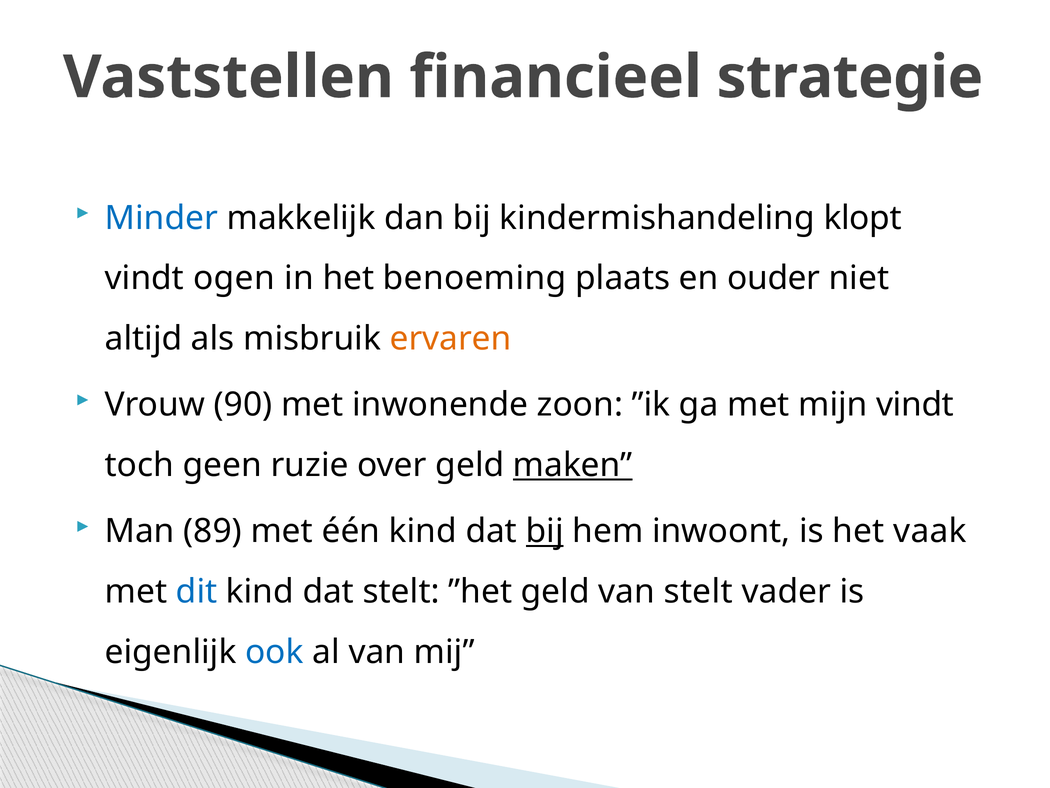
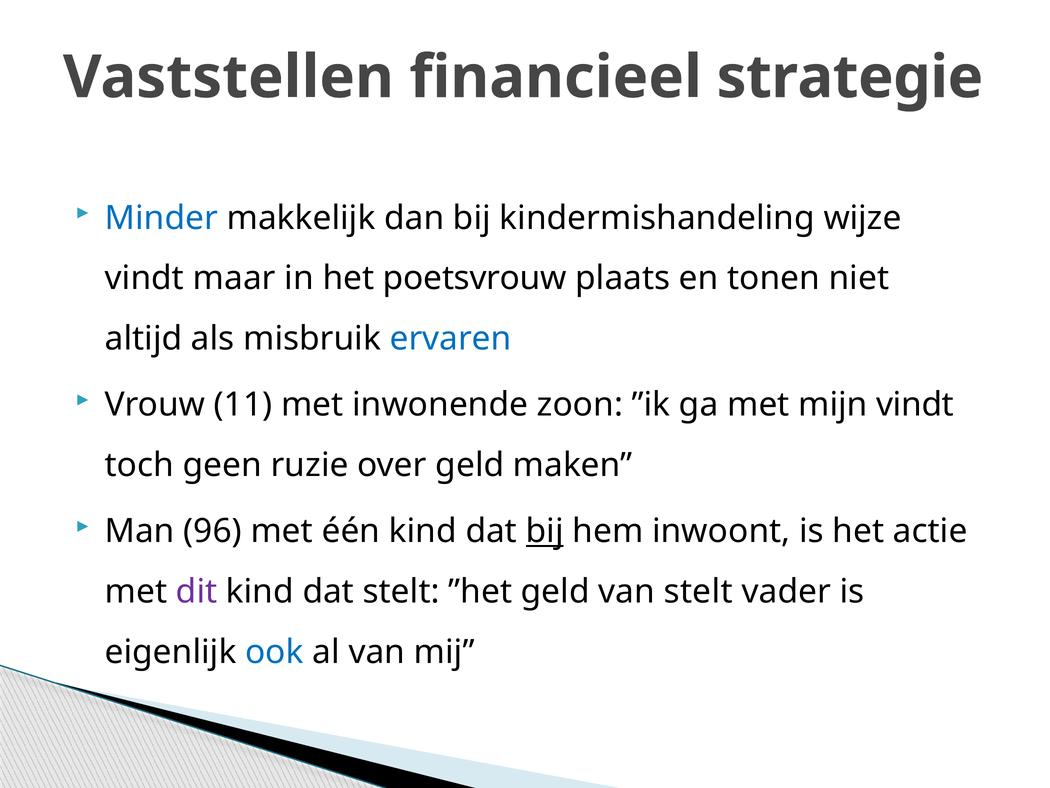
klopt: klopt -> wijze
ogen: ogen -> maar
benoeming: benoeming -> poetsvrouw
ouder: ouder -> tonen
ervaren colour: orange -> blue
90: 90 -> 11
maken underline: present -> none
89: 89 -> 96
vaak: vaak -> actie
dit colour: blue -> purple
